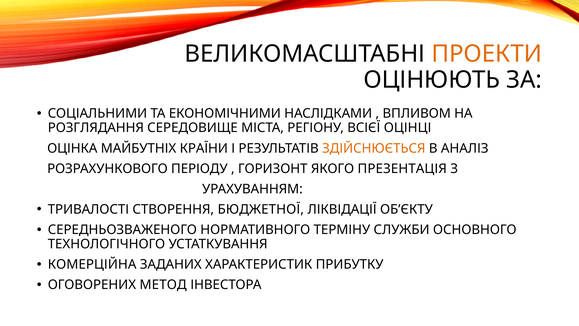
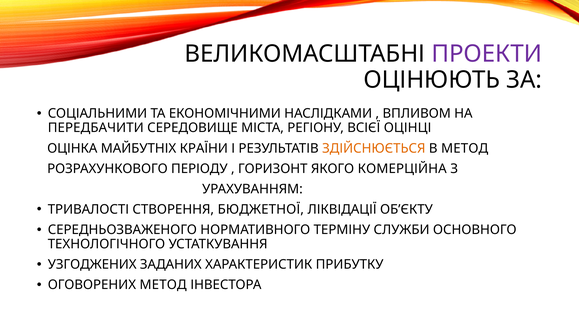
ПРОЕКТИ colour: orange -> purple
РОЗГЛЯДАННЯ: РОЗГЛЯДАННЯ -> ПЕРЕДБАЧИТИ
В АНАЛІЗ: АНАЛІЗ -> МЕТОД
ПРЕЗЕНТАЦІЯ: ПРЕЗЕНТАЦІЯ -> КОМЕРЦІЙНА
КОМЕРЦІЙНА: КОМЕРЦІЙНА -> УЗГОДЖЕНИХ
